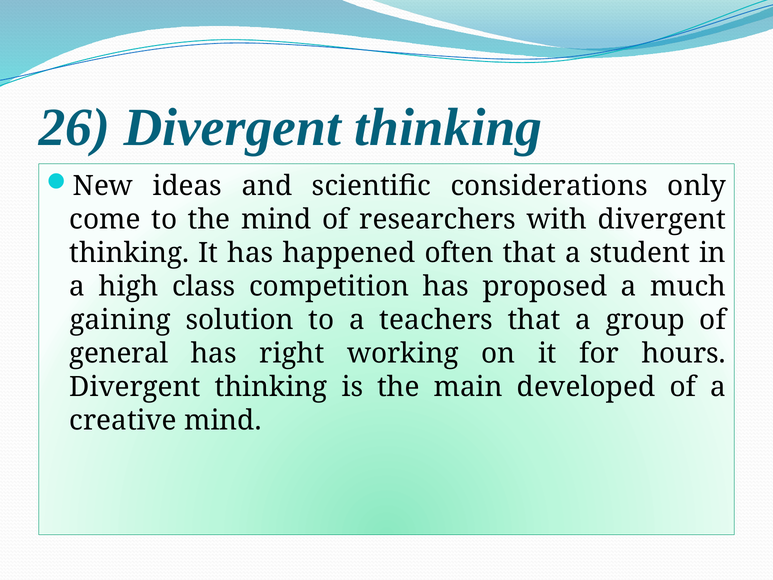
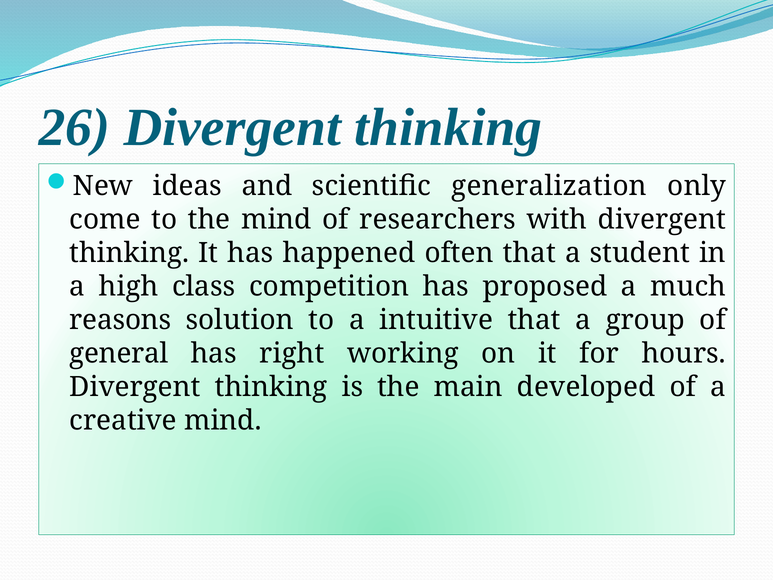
considerations: considerations -> generalization
gaining: gaining -> reasons
teachers: teachers -> intuitive
